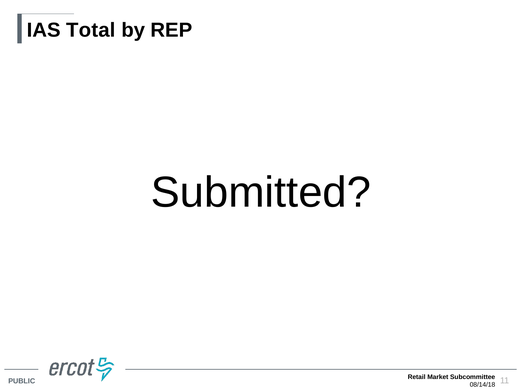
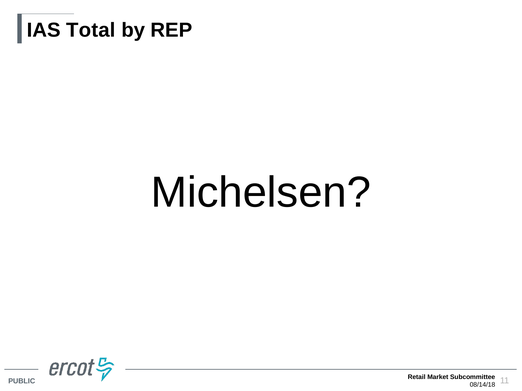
Submitted: Submitted -> Michelsen
